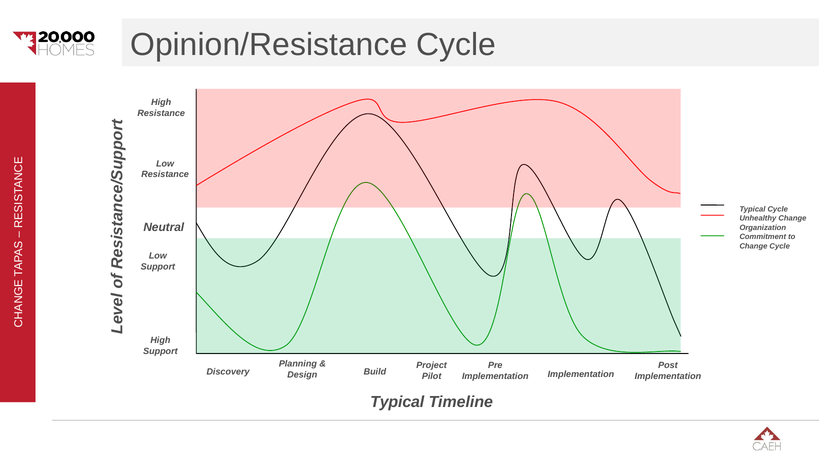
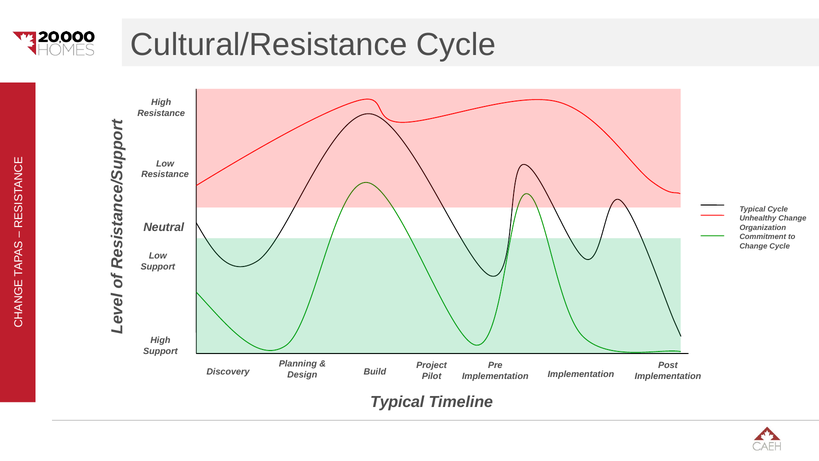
Opinion/Resistance: Opinion/Resistance -> Cultural/Resistance
